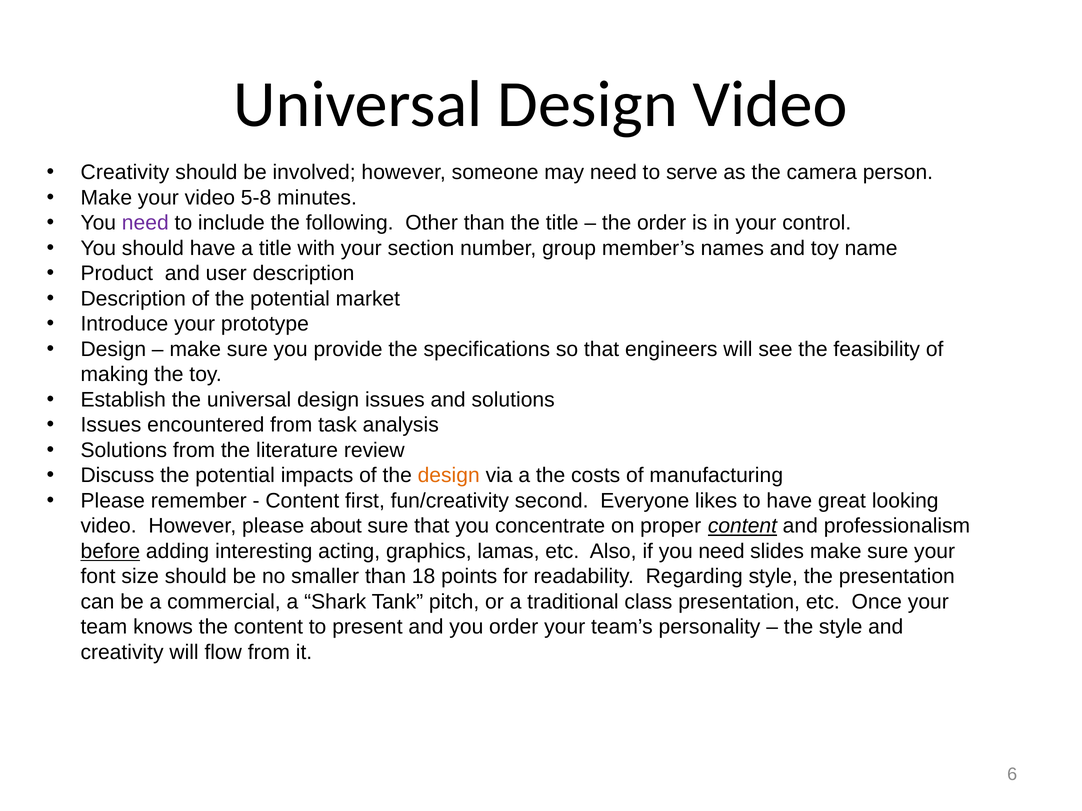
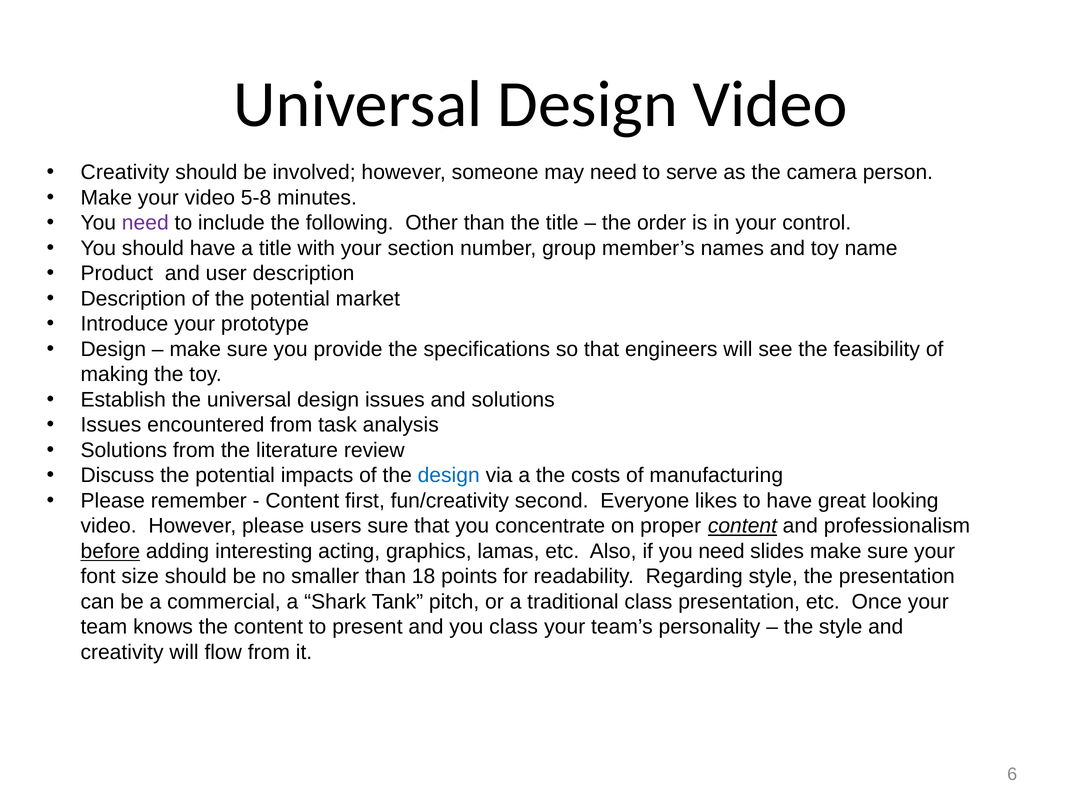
design at (449, 476) colour: orange -> blue
about: about -> users
you order: order -> class
